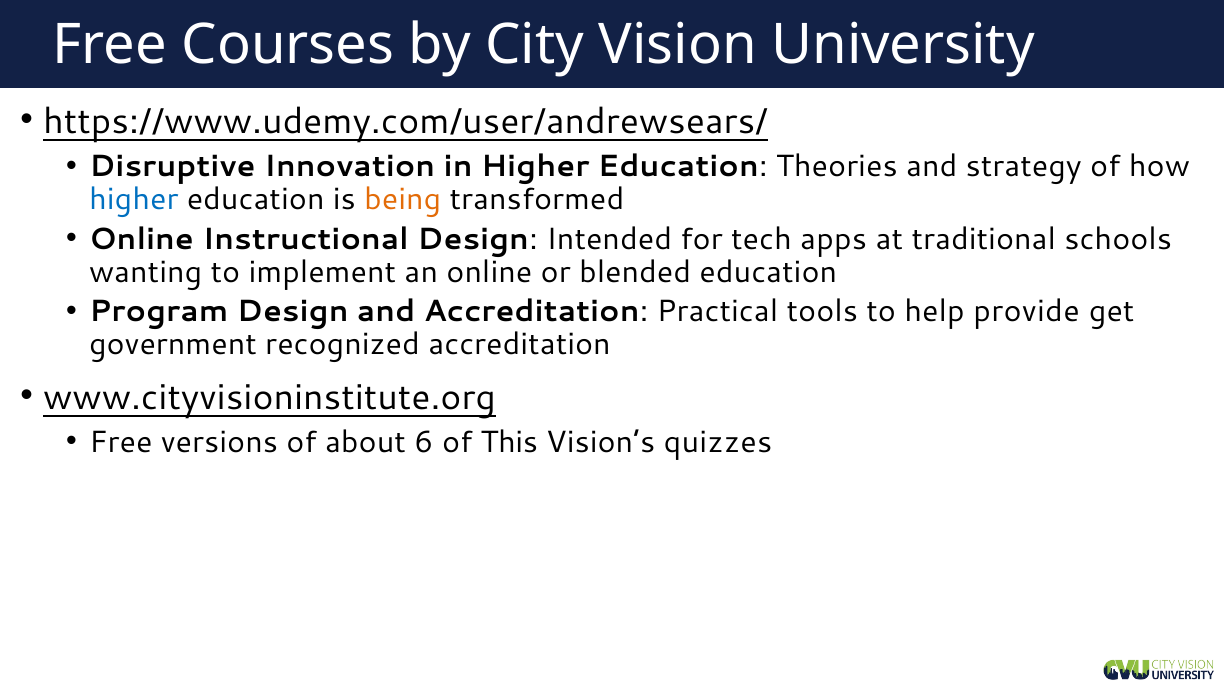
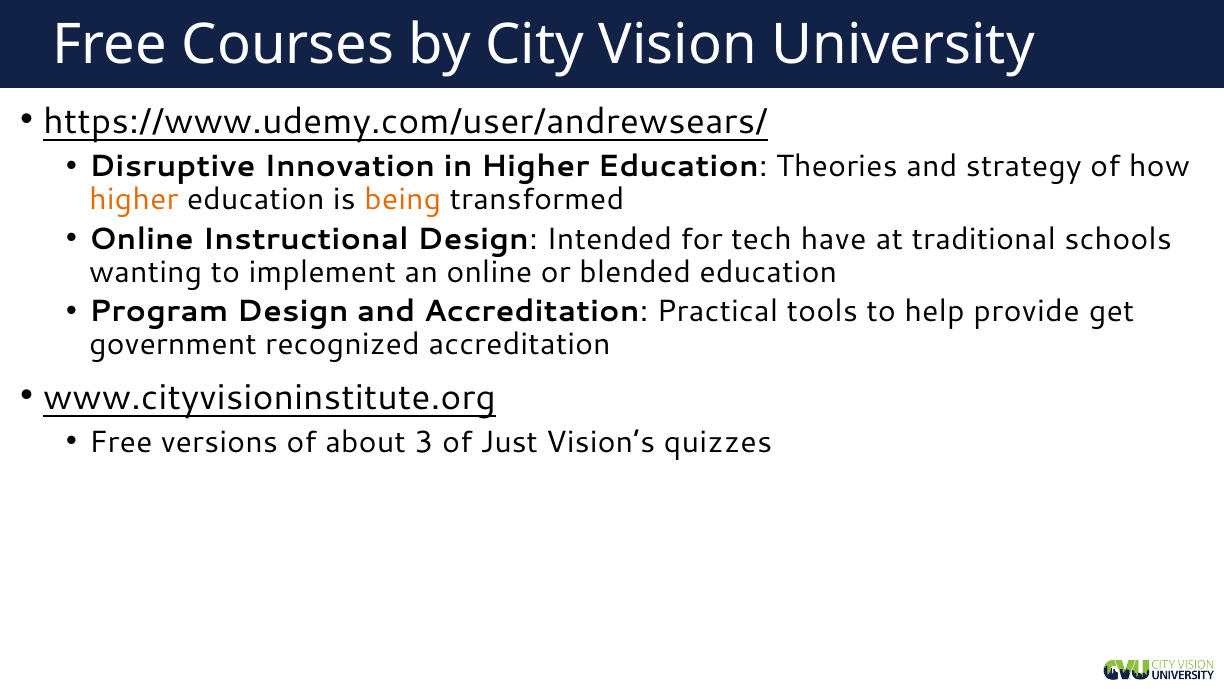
higher at (134, 199) colour: blue -> orange
apps: apps -> have
6: 6 -> 3
This: This -> Just
